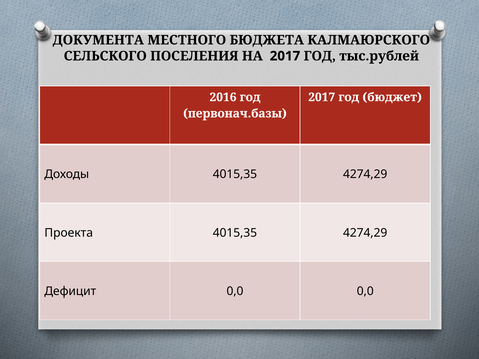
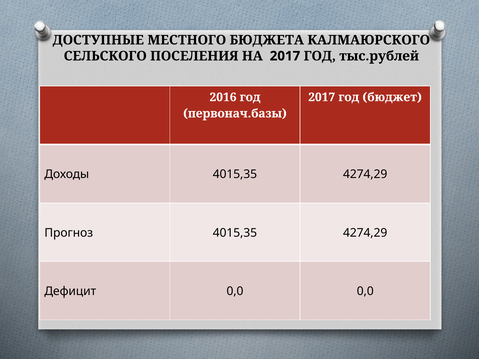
ДОКУМЕНТА: ДОКУМЕНТА -> ДОСТУПНЫЕ
Проекта: Проекта -> Прогноз
